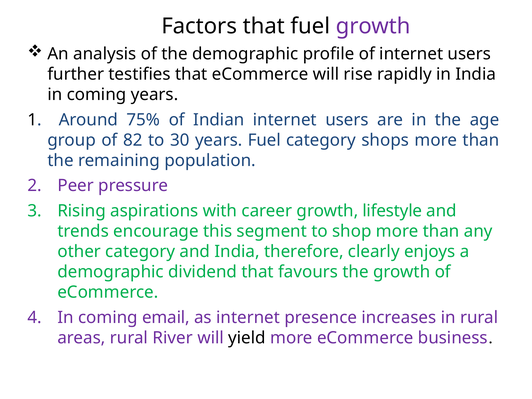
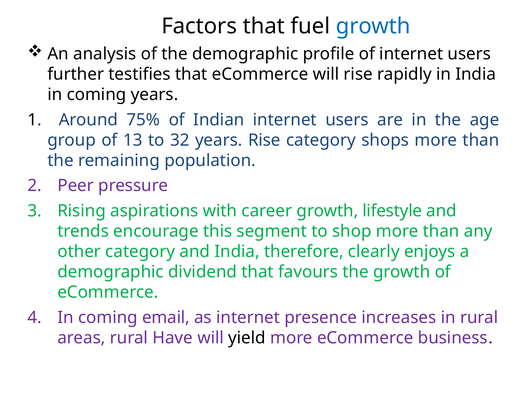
growth at (373, 26) colour: purple -> blue
82: 82 -> 13
30: 30 -> 32
years Fuel: Fuel -> Rise
River: River -> Have
